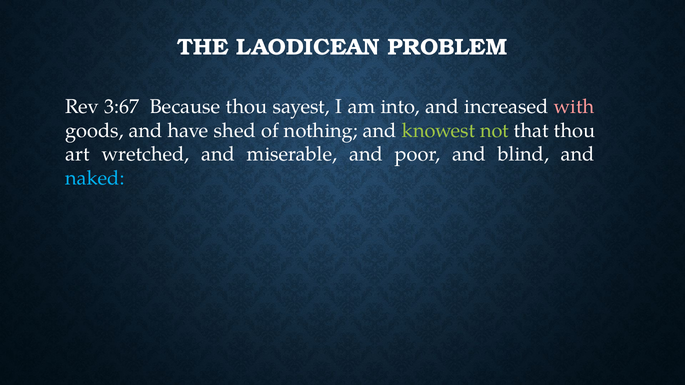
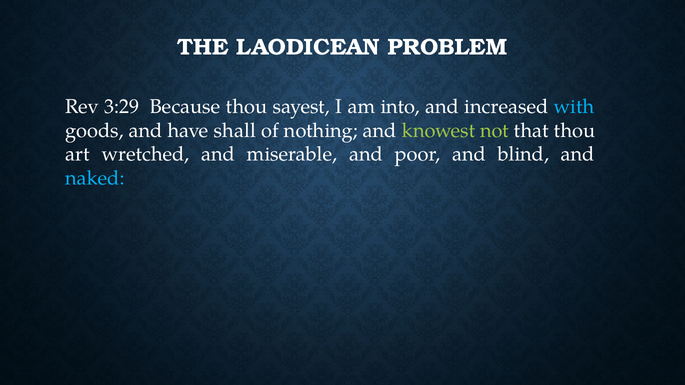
3:67: 3:67 -> 3:29
with colour: pink -> light blue
shed: shed -> shall
